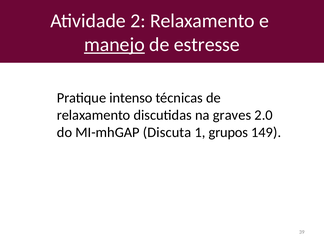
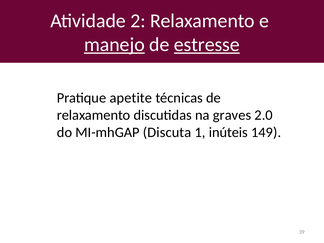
estresse underline: none -> present
intenso: intenso -> apetite
grupos: grupos -> inúteis
